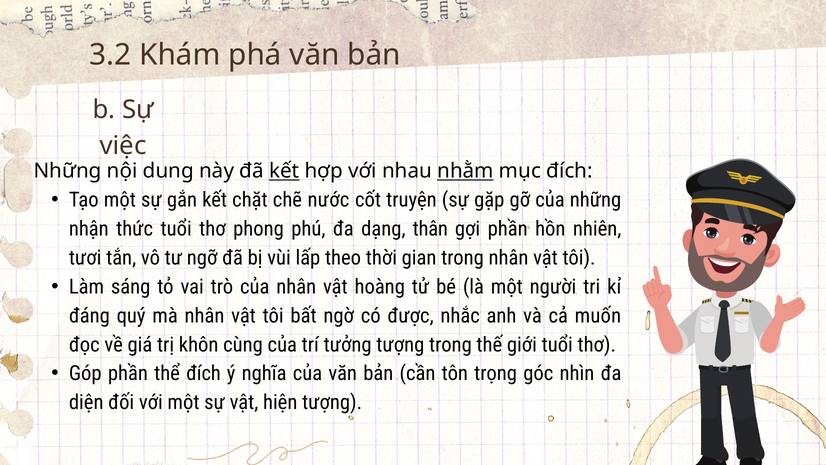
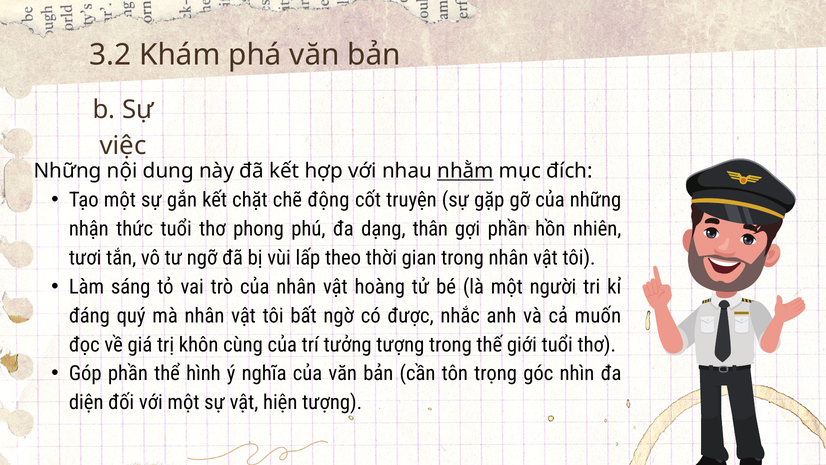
kết at (284, 171) underline: present -> none
nước: nước -> động
thể đích: đích -> hình
